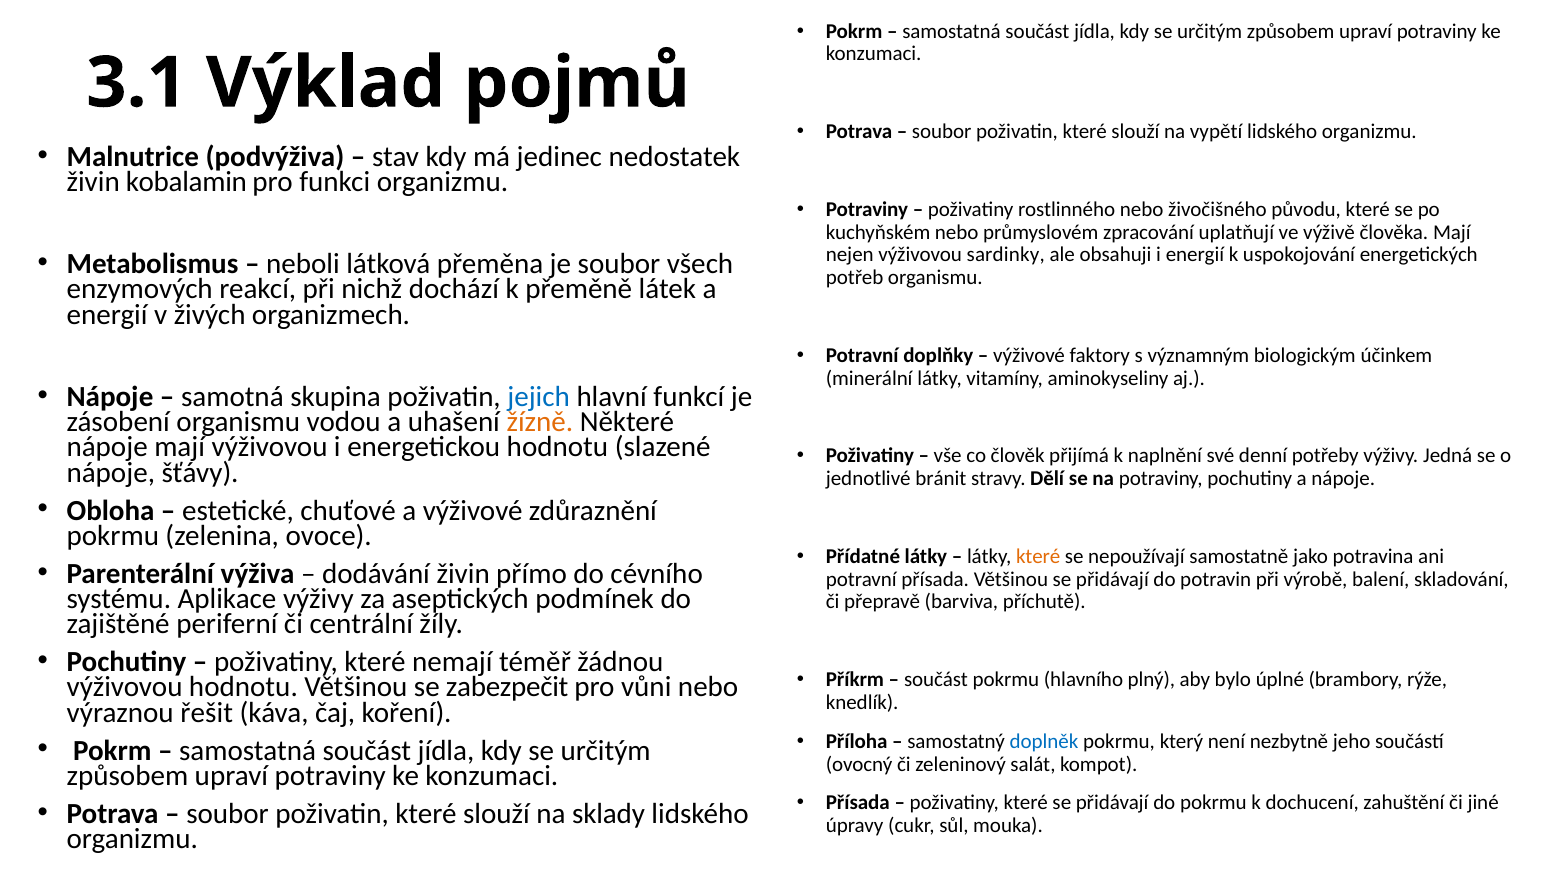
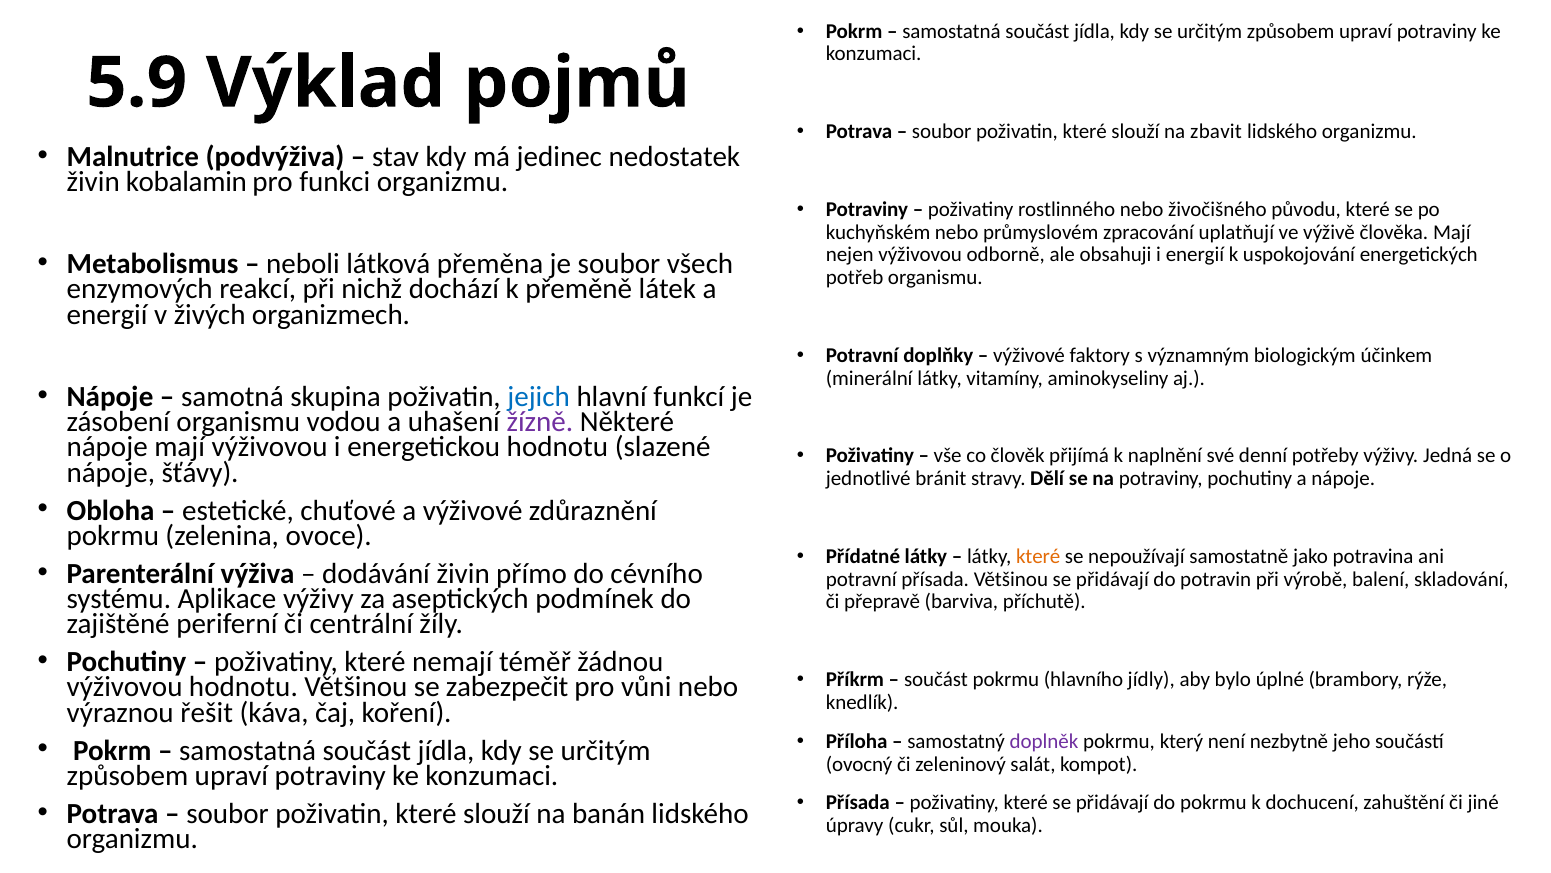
3.1: 3.1 -> 5.9
vypětí: vypětí -> zbavit
sardinky: sardinky -> odborně
žízně colour: orange -> purple
plný: plný -> jídly
doplněk colour: blue -> purple
sklady: sklady -> banán
